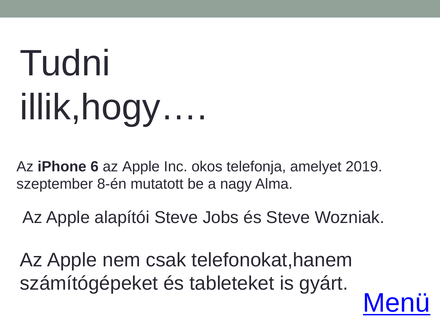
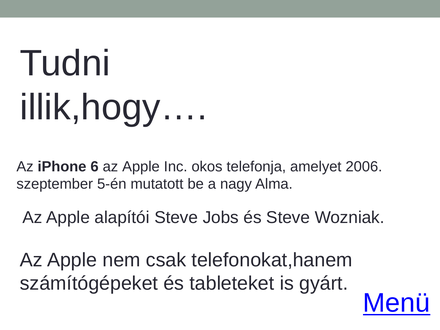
2019: 2019 -> 2006
8-én: 8-én -> 5-én
